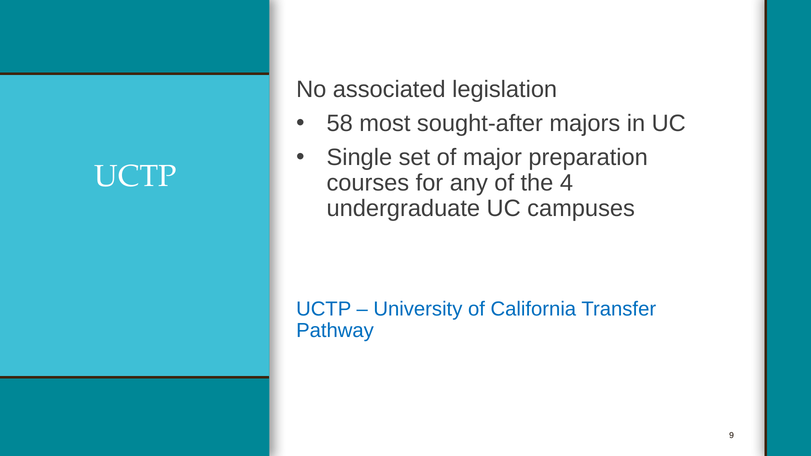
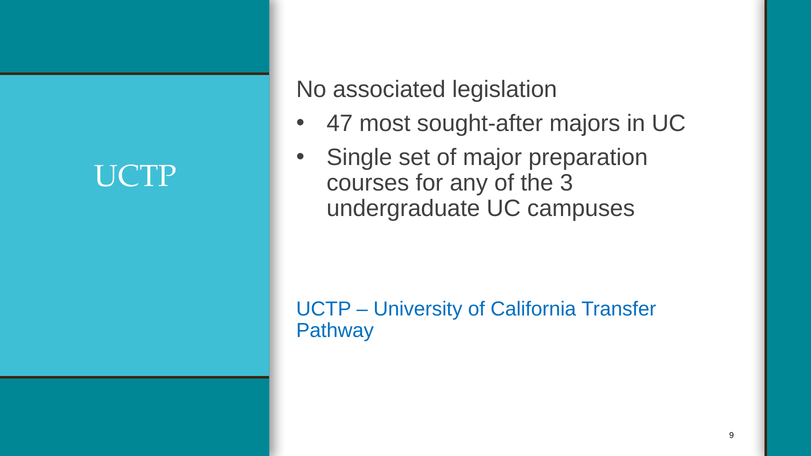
58: 58 -> 47
4: 4 -> 3
